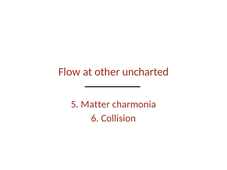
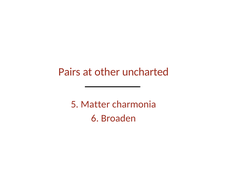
Flow: Flow -> Pairs
Collision: Collision -> Broaden
